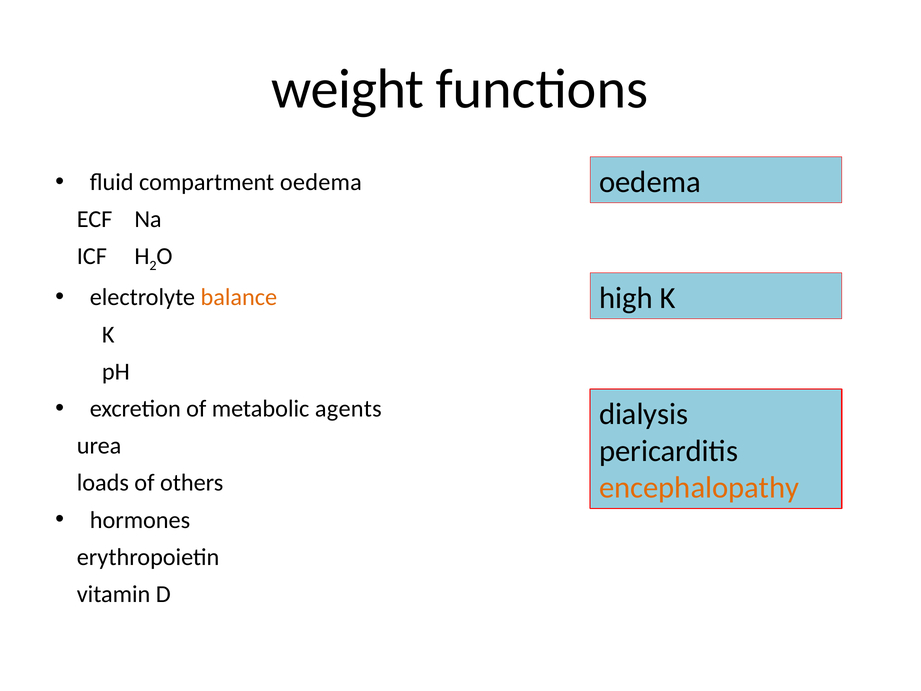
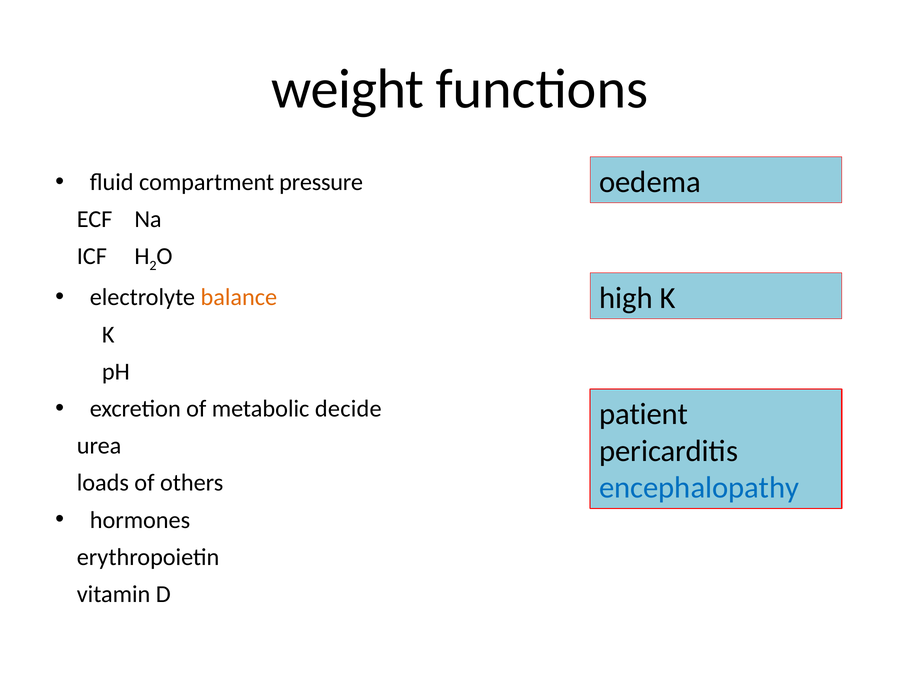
compartment oedema: oedema -> pressure
agents: agents -> decide
dialysis: dialysis -> patient
encephalopathy colour: orange -> blue
